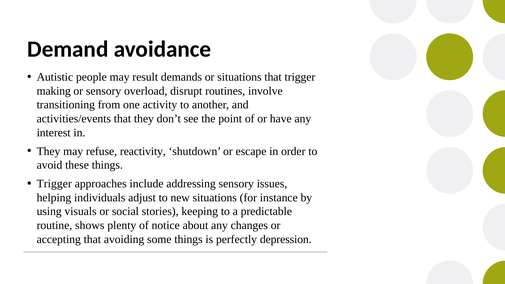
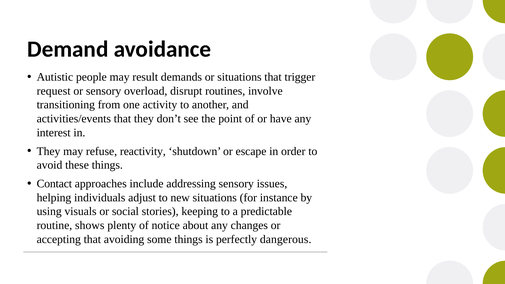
making: making -> request
Trigger at (54, 184): Trigger -> Contact
depression: depression -> dangerous
